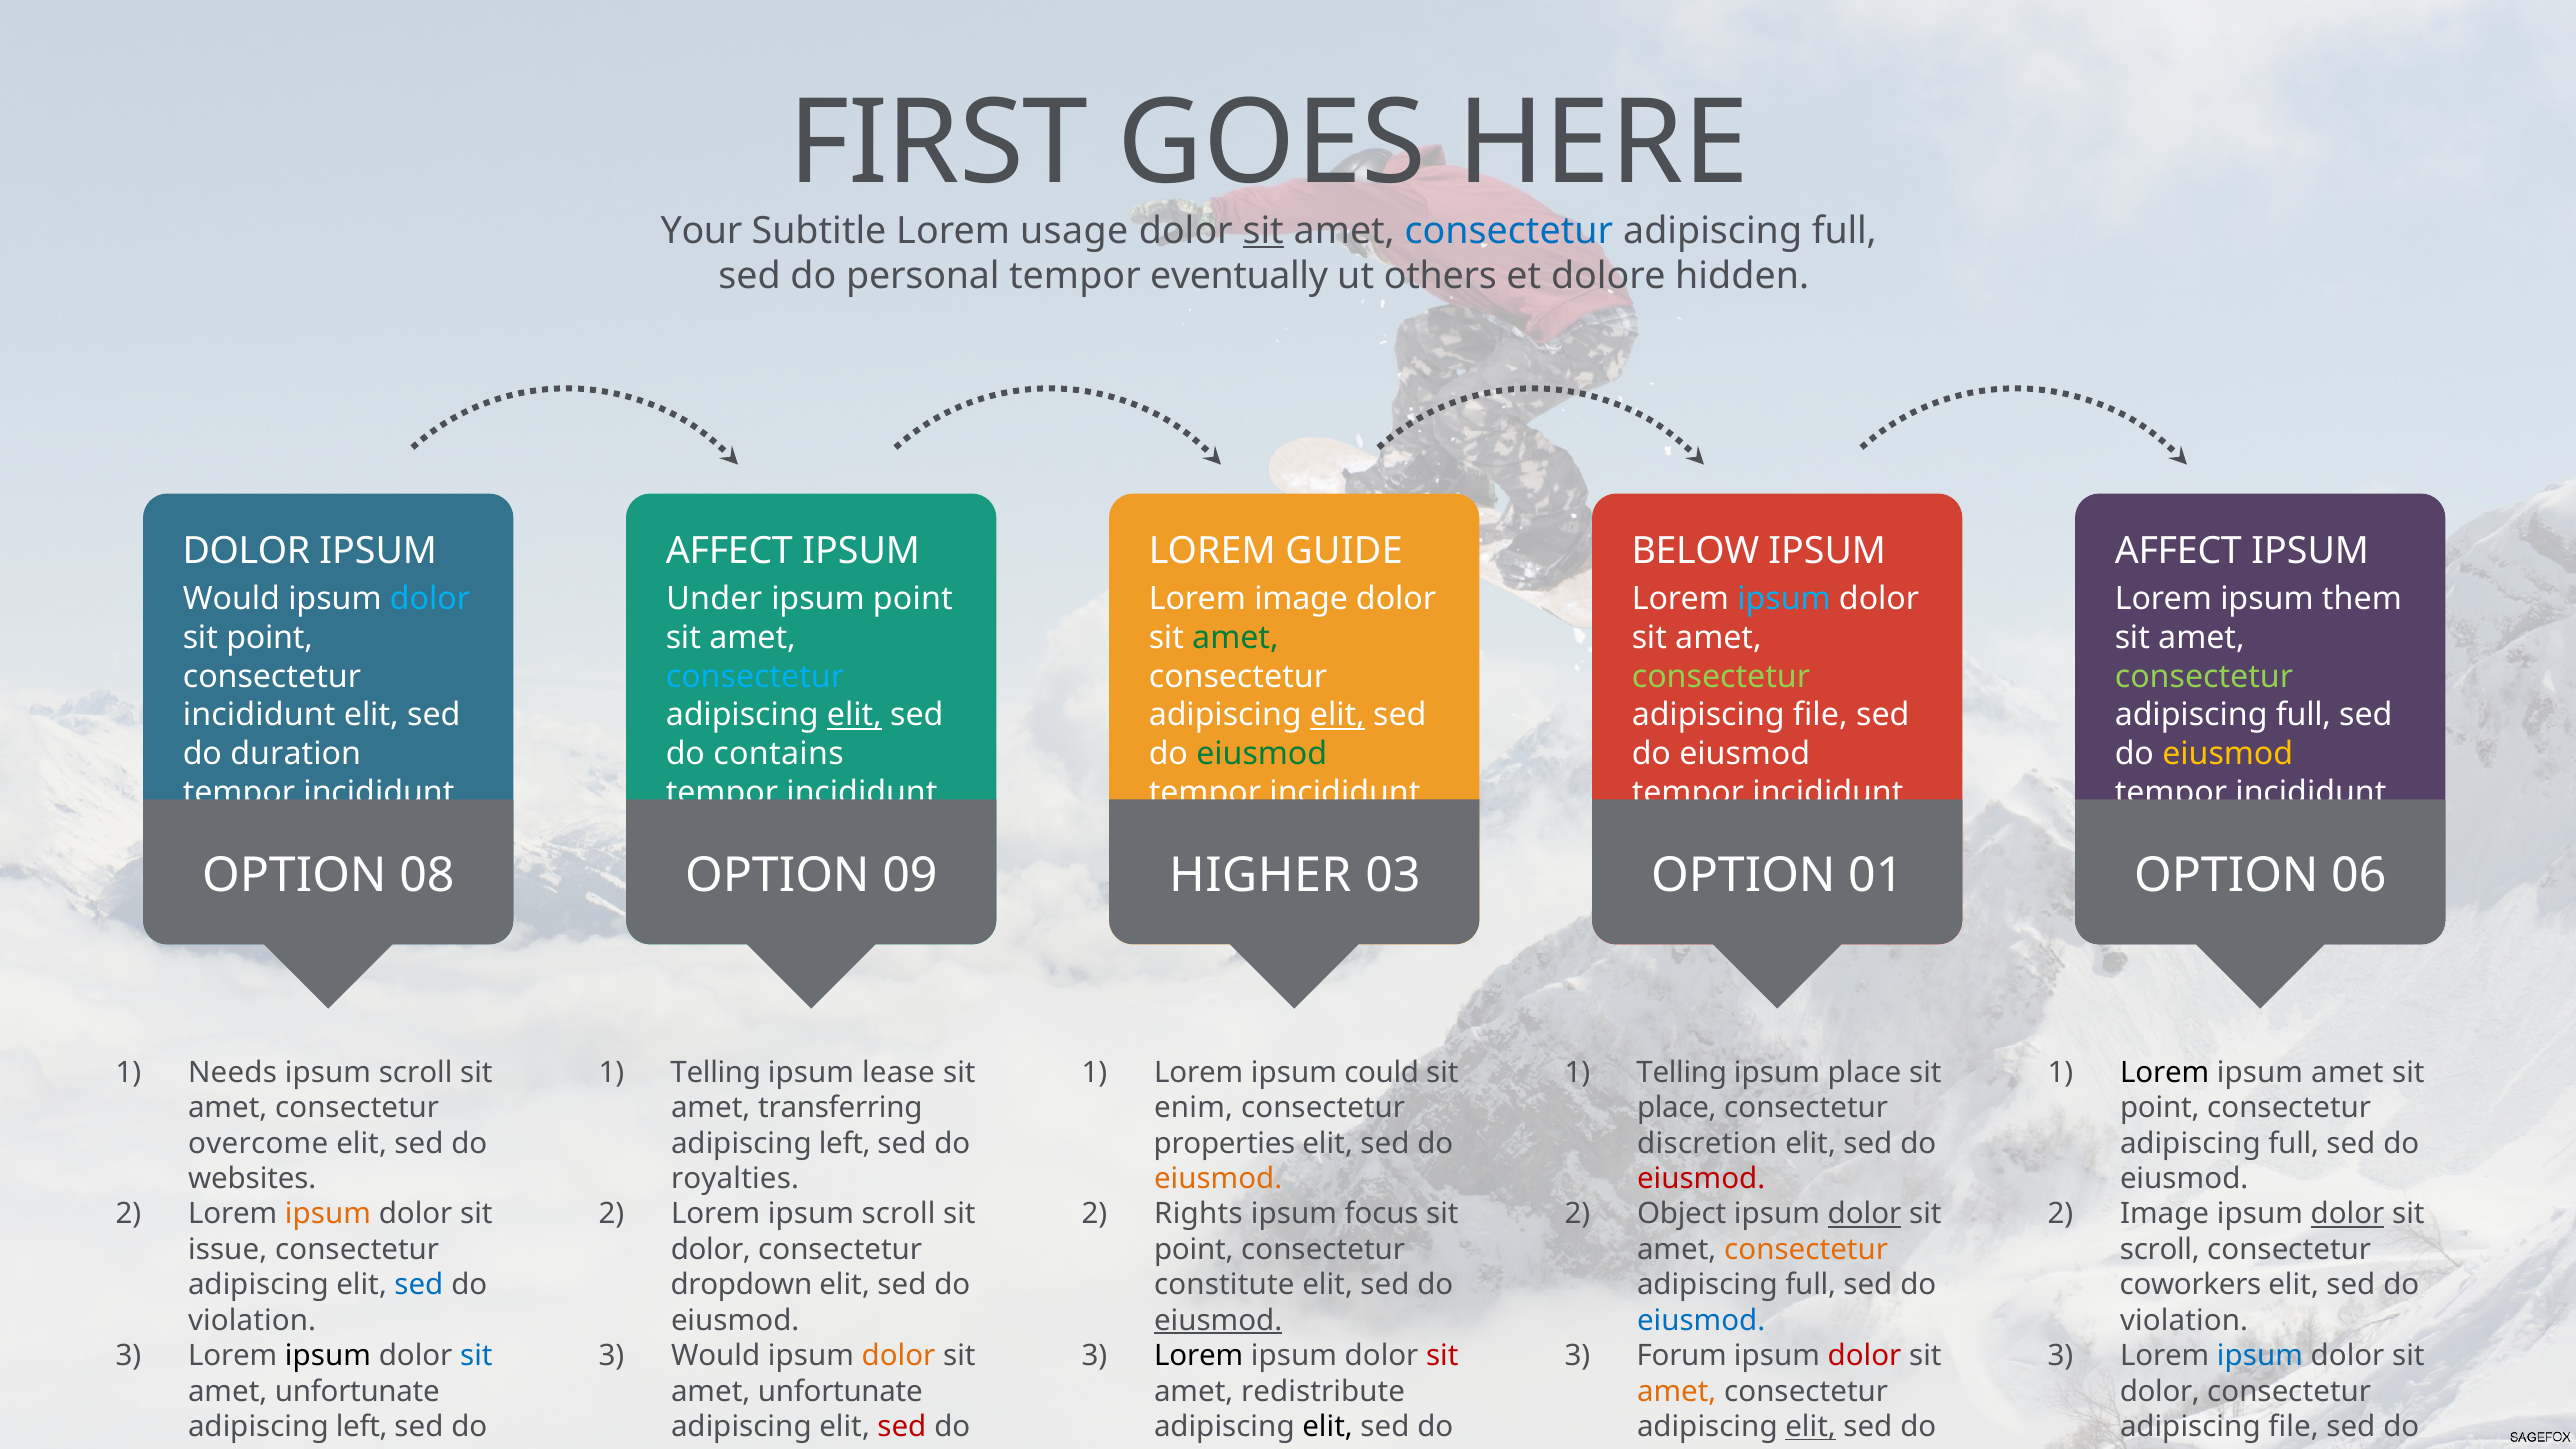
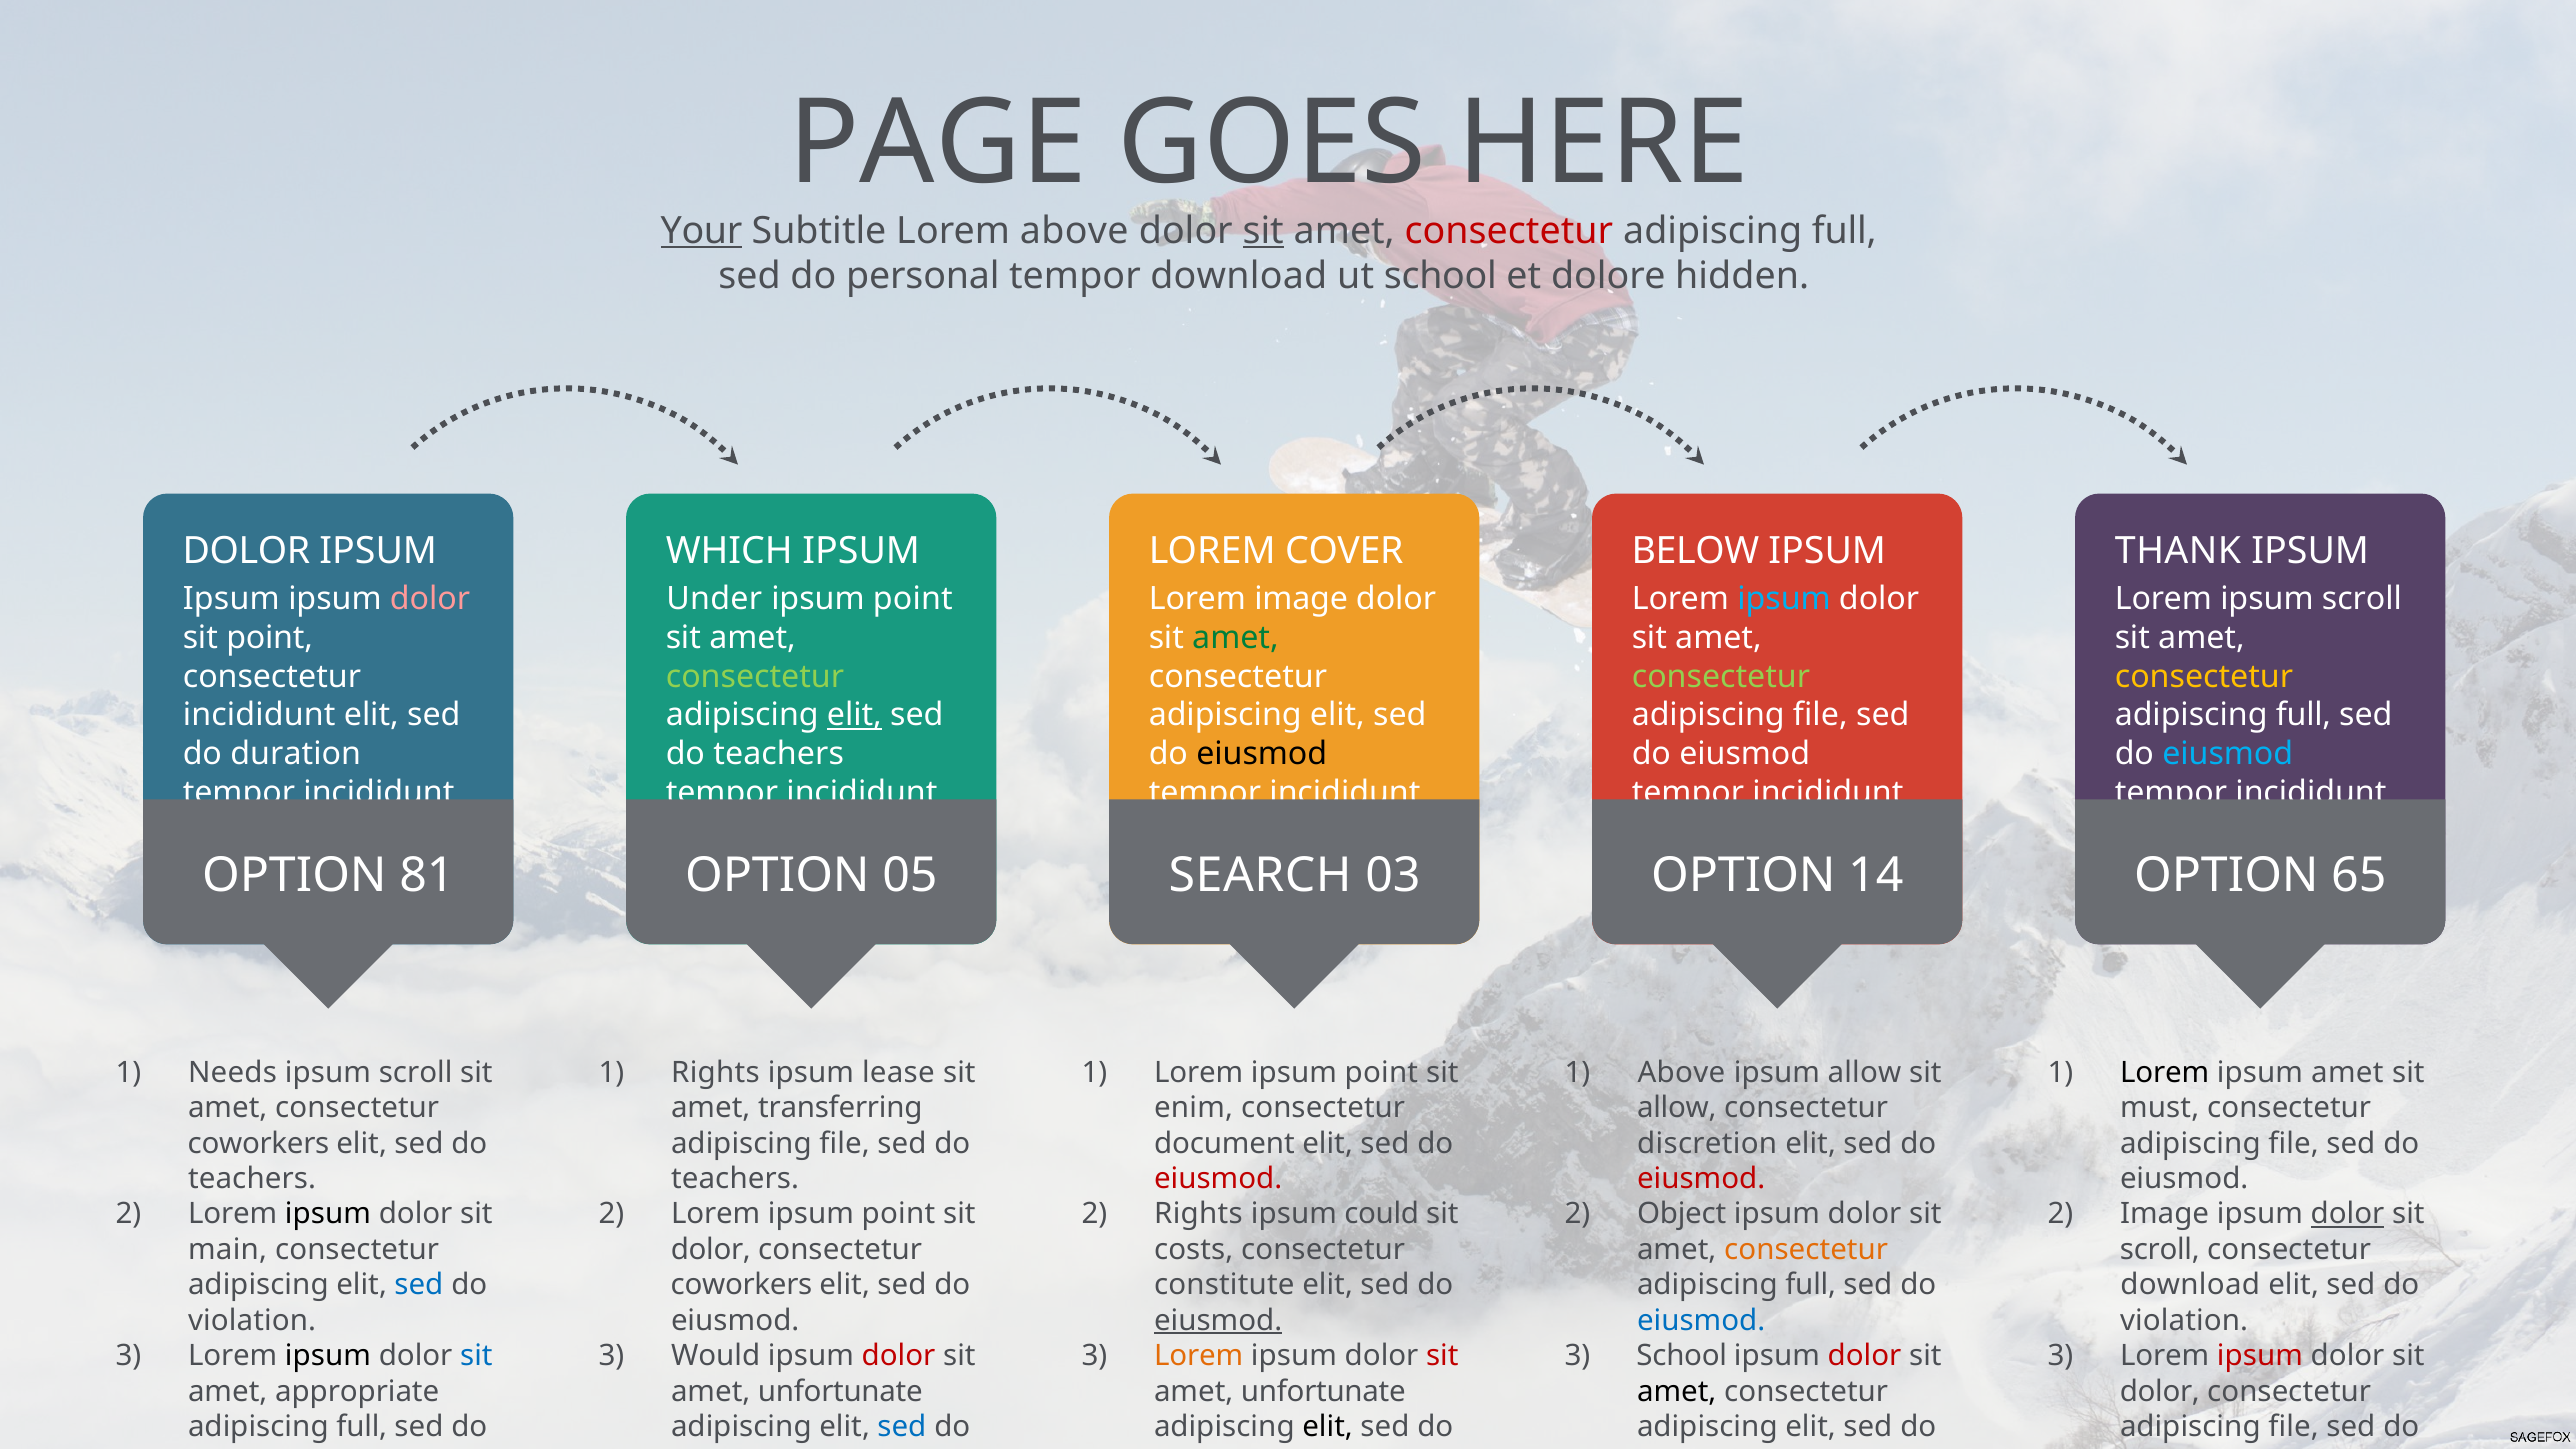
FIRST: FIRST -> PAGE
Your underline: none -> present
Lorem usage: usage -> above
consectetur at (1509, 231) colour: blue -> red
tempor eventually: eventually -> download
ut others: others -> school
AFFECT at (729, 551): AFFECT -> WHICH
GUIDE: GUIDE -> COVER
AFFECT at (2178, 551): AFFECT -> THANK
Would at (231, 599): Would -> Ipsum
dolor at (430, 599) colour: light blue -> pink
Lorem ipsum them: them -> scroll
consectetur at (755, 677) colour: light blue -> light green
consectetur at (2204, 677) colour: light green -> yellow
elit at (1337, 715) underline: present -> none
contains at (779, 754): contains -> teachers
eiusmod at (1262, 754) colour: green -> black
eiusmod at (2228, 754) colour: yellow -> light blue
08: 08 -> 81
09: 09 -> 05
HIGHER: HIGHER -> SEARCH
01: 01 -> 14
06: 06 -> 65
Telling at (716, 1072): Telling -> Rights
could at (1382, 1072): could -> point
Telling at (1682, 1072): Telling -> Above
ipsum place: place -> allow
place at (1677, 1108): place -> allow
point at (2160, 1108): point -> must
overcome at (258, 1143): overcome -> coworkers
left at (845, 1143): left -> file
properties: properties -> document
full at (2294, 1143): full -> file
websites at (252, 1179): websites -> teachers
royalties at (735, 1179): royalties -> teachers
eiusmod at (1218, 1179) colour: orange -> red
ipsum at (328, 1214) colour: orange -> black
scroll at (899, 1214): scroll -> point
focus: focus -> could
dolor at (1865, 1214) underline: present -> none
issue: issue -> main
point at (1194, 1250): point -> costs
dropdown at (741, 1285): dropdown -> coworkers
coworkers at (2190, 1285): coworkers -> download
dolor at (899, 1356) colour: orange -> red
Lorem at (1199, 1356) colour: black -> orange
Forum at (1682, 1356): Forum -> School
ipsum at (2260, 1356) colour: blue -> red
unfortunate at (357, 1391): unfortunate -> appropriate
redistribute at (1323, 1391): redistribute -> unfortunate
amet at (1677, 1391) colour: orange -> black
left at (362, 1427): left -> full
sed at (902, 1427) colour: red -> blue
elit at (1811, 1427) underline: present -> none
